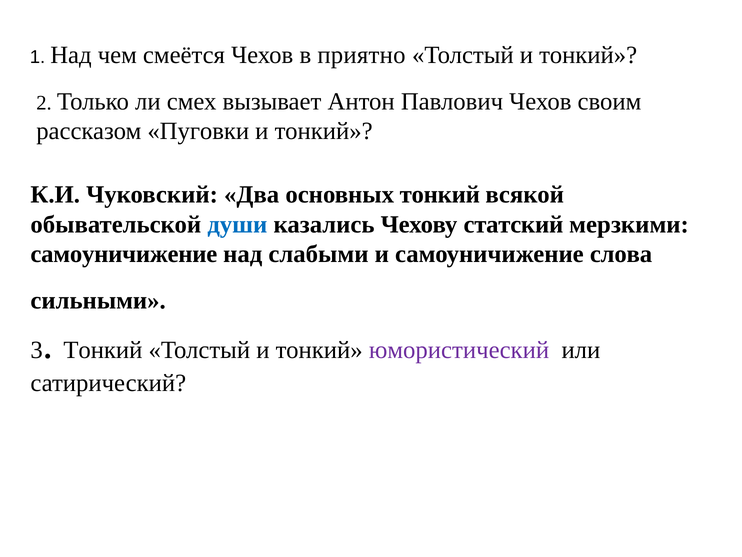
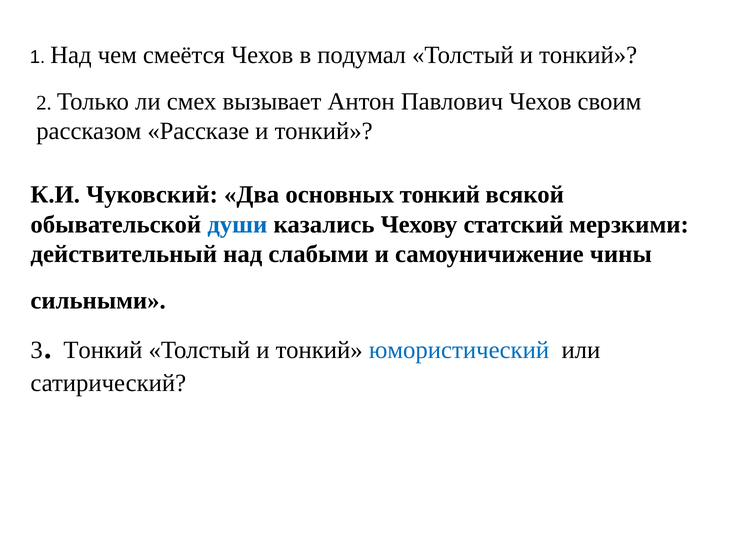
приятно: приятно -> подумал
Пуговки: Пуговки -> Рассказе
самоуничижение at (124, 254): самоуничижение -> действительный
слова: слова -> чины
юмористический colour: purple -> blue
